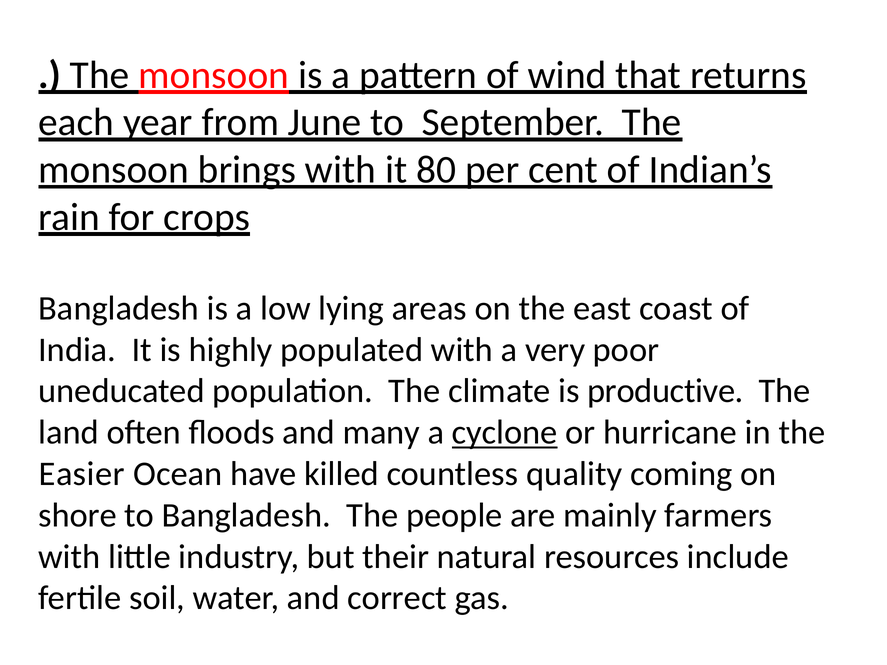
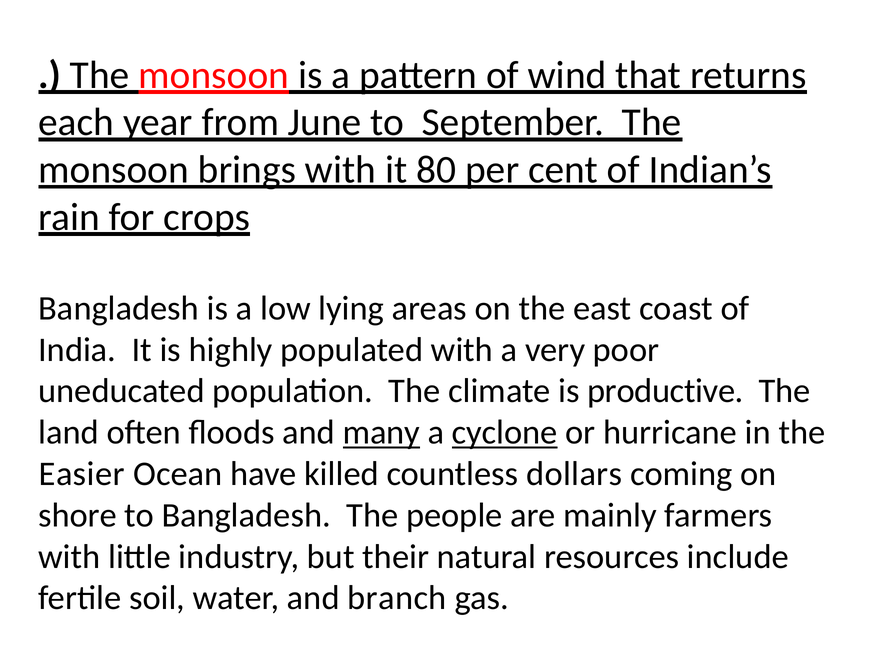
many underline: none -> present
quality: quality -> dollars
correct: correct -> branch
